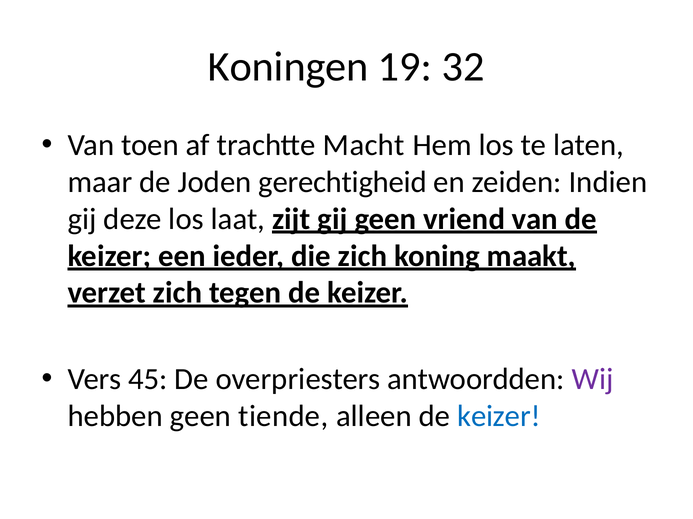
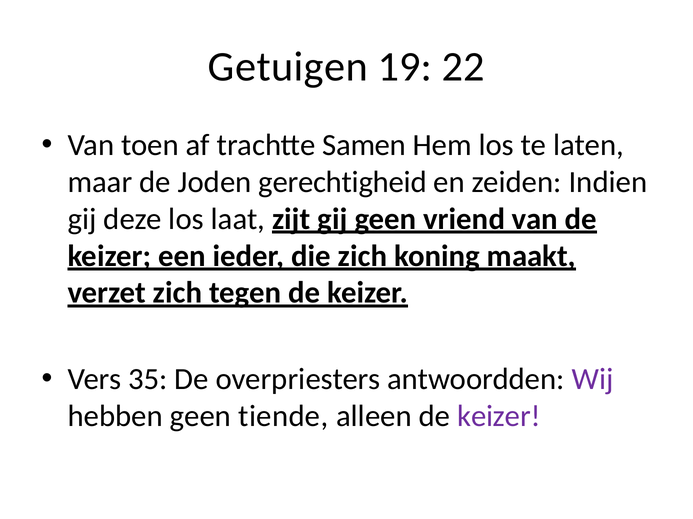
Koningen: Koningen -> Getuigen
32: 32 -> 22
Macht: Macht -> Samen
45: 45 -> 35
keizer at (499, 416) colour: blue -> purple
